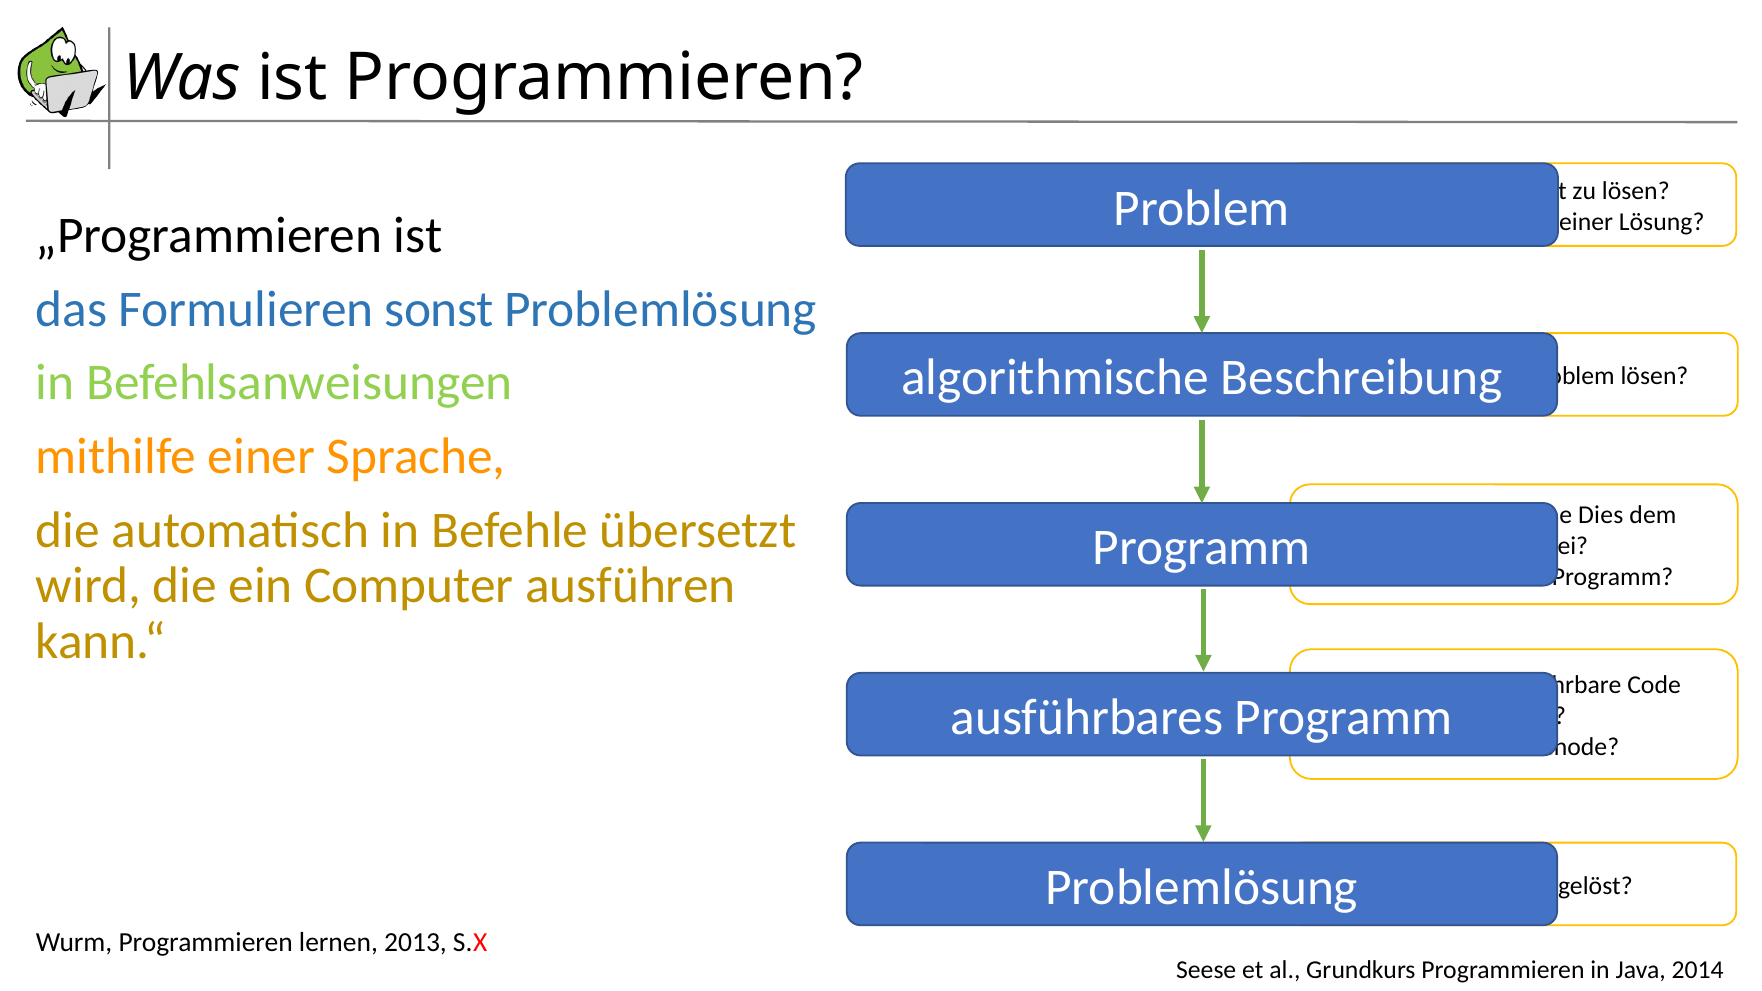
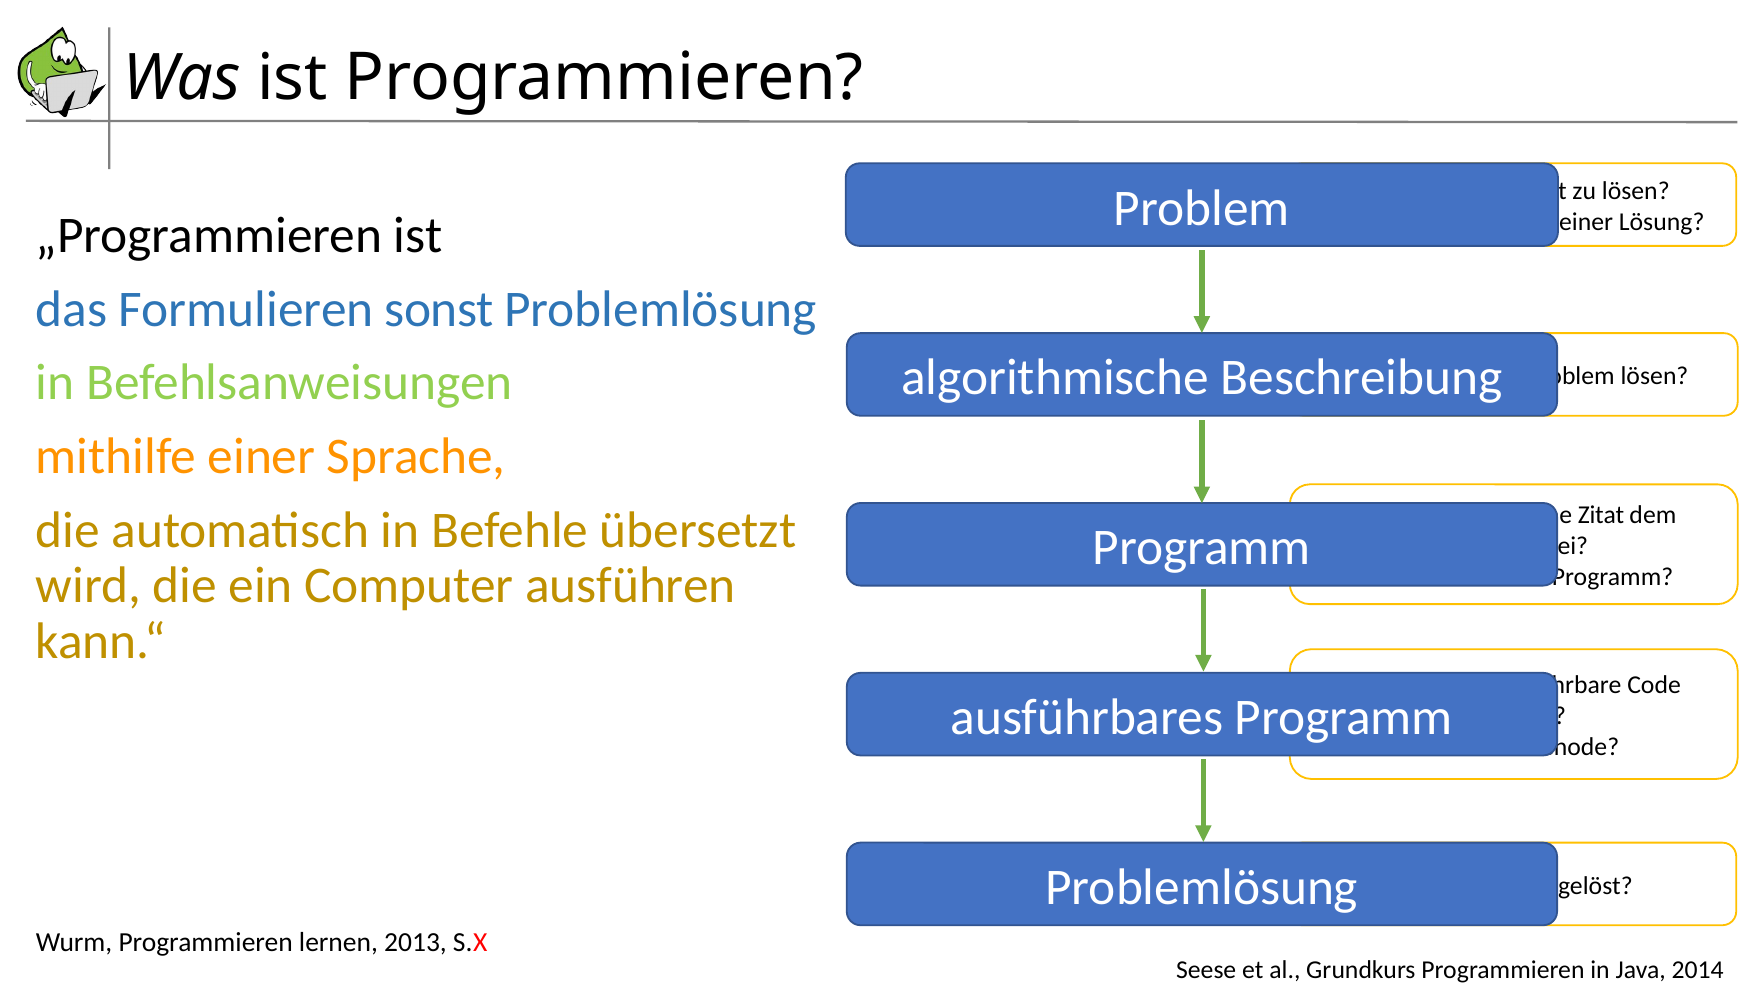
Dies: Dies -> Zitat
